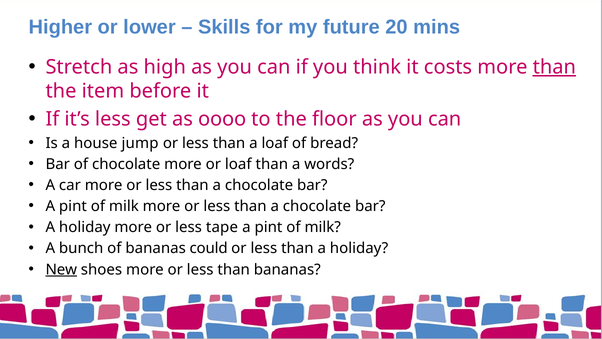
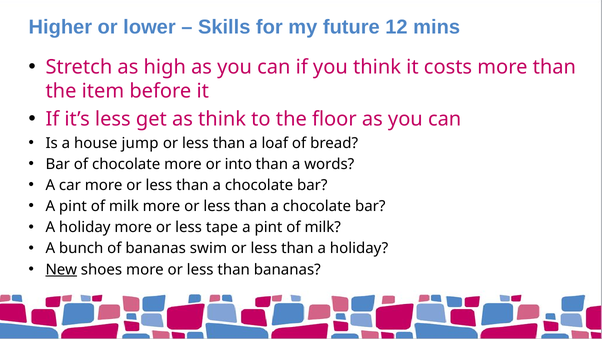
20: 20 -> 12
than at (554, 67) underline: present -> none
as oooo: oooo -> think
or loaf: loaf -> into
could: could -> swim
